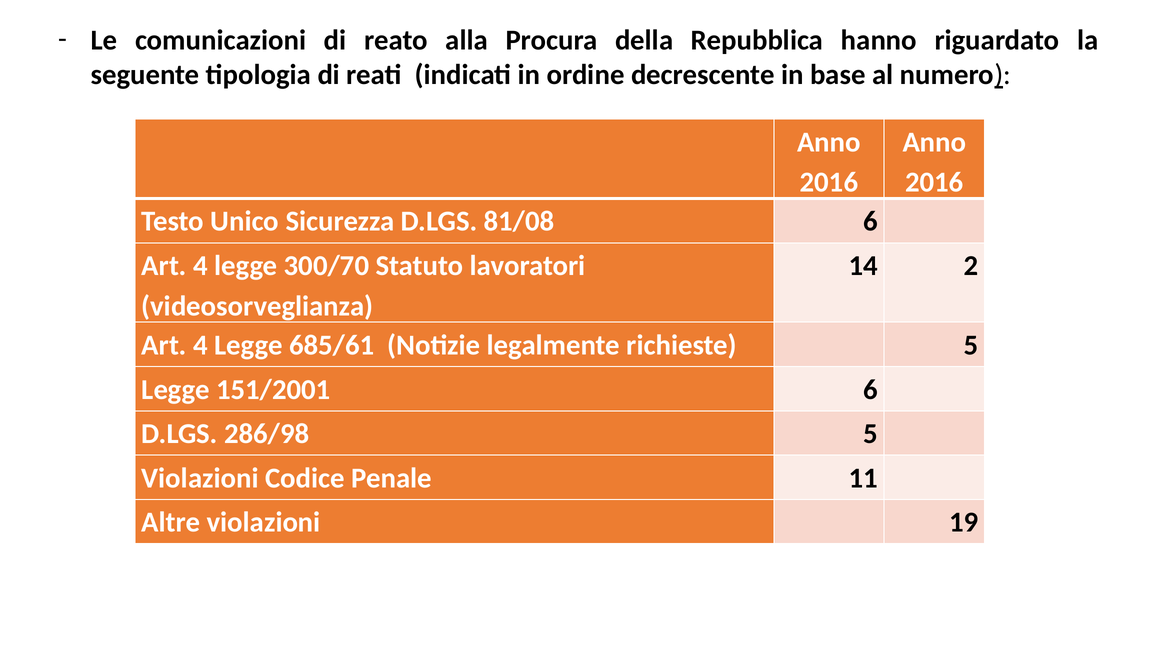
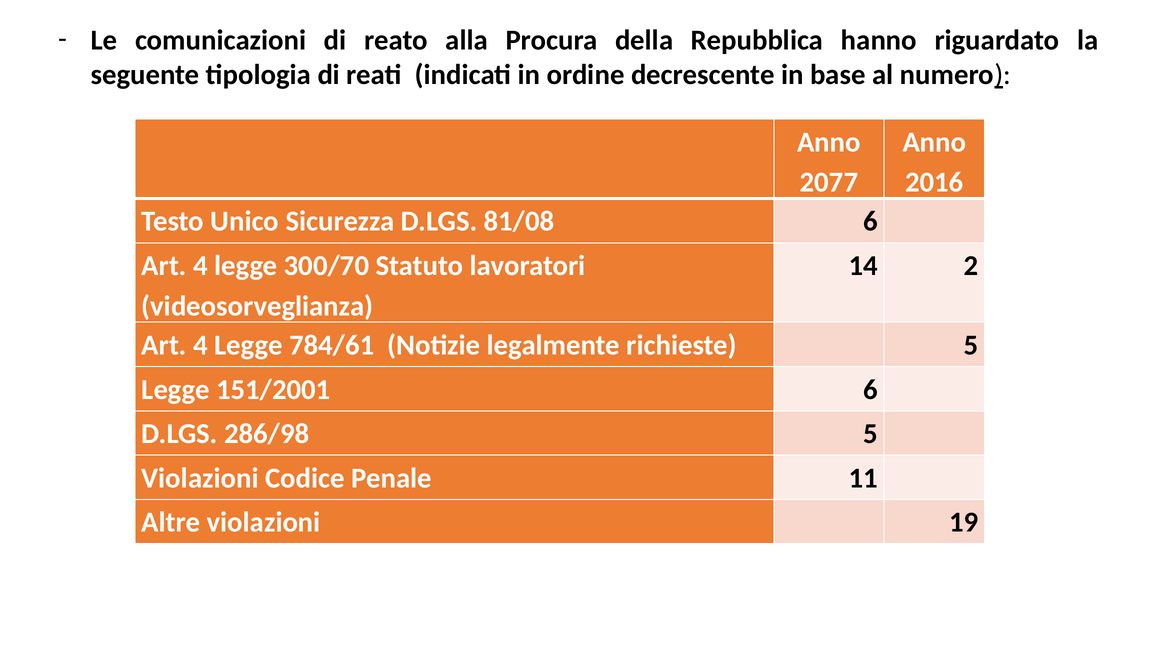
2016 at (829, 183): 2016 -> 2077
685/61: 685/61 -> 784/61
